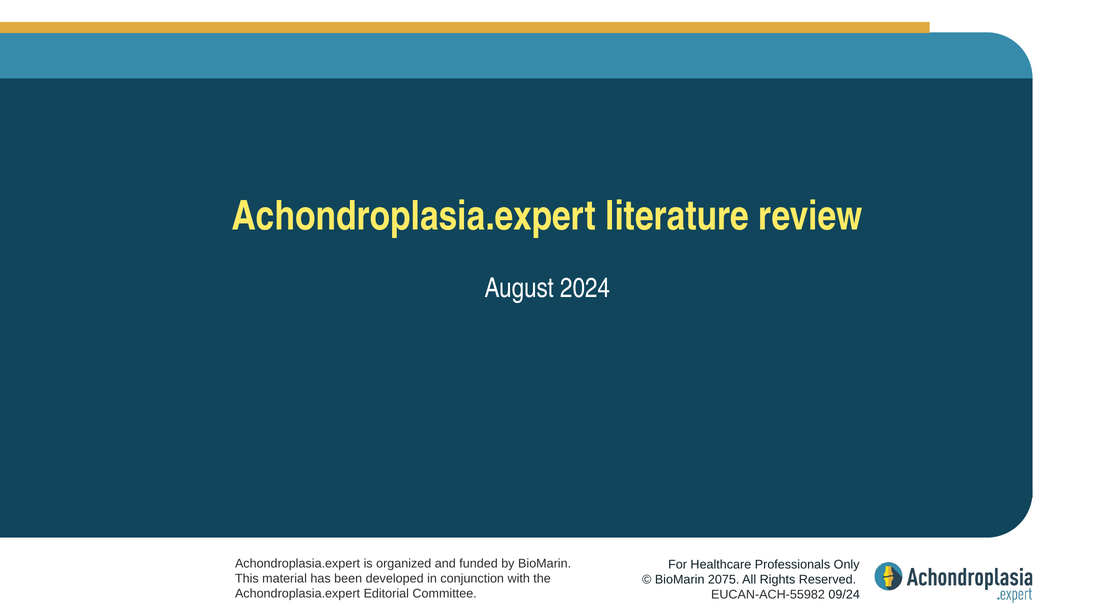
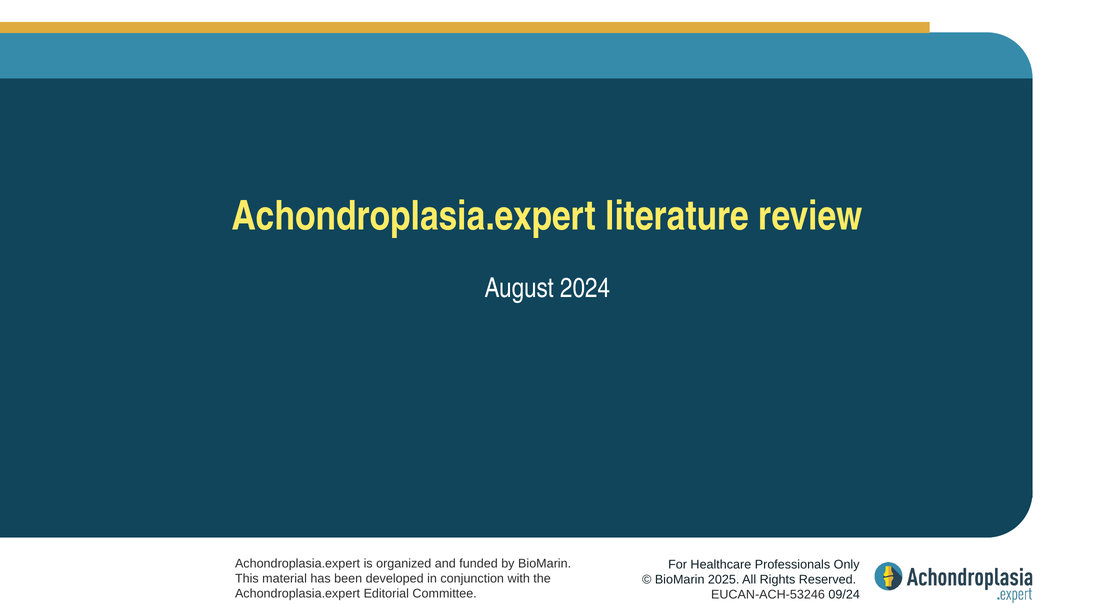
2075: 2075 -> 2025
EUCAN-ACH-55982: EUCAN-ACH-55982 -> EUCAN-ACH-53246
